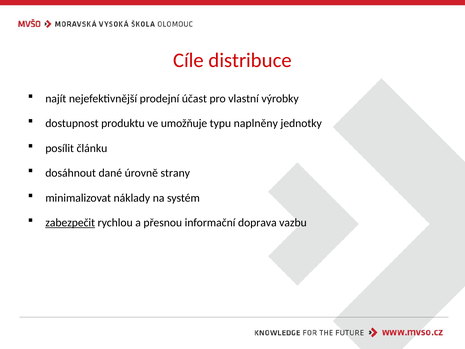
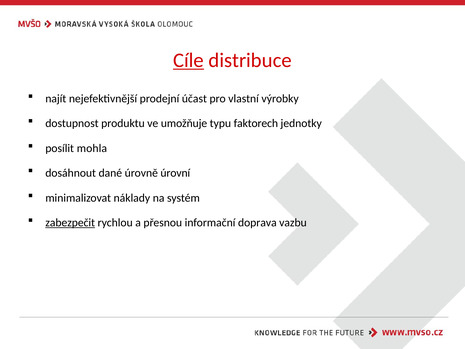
Cíle underline: none -> present
naplněny: naplněny -> faktorech
článku: článku -> mohla
strany: strany -> úrovní
